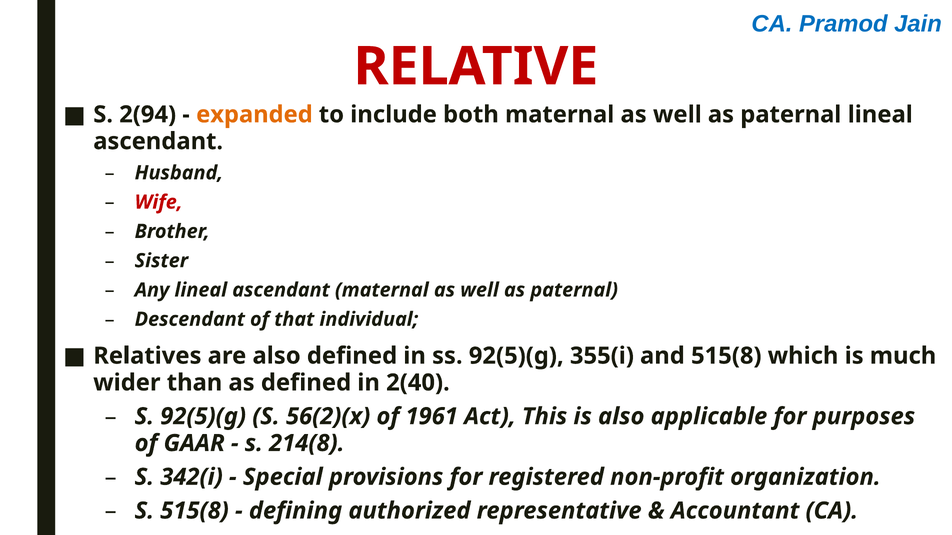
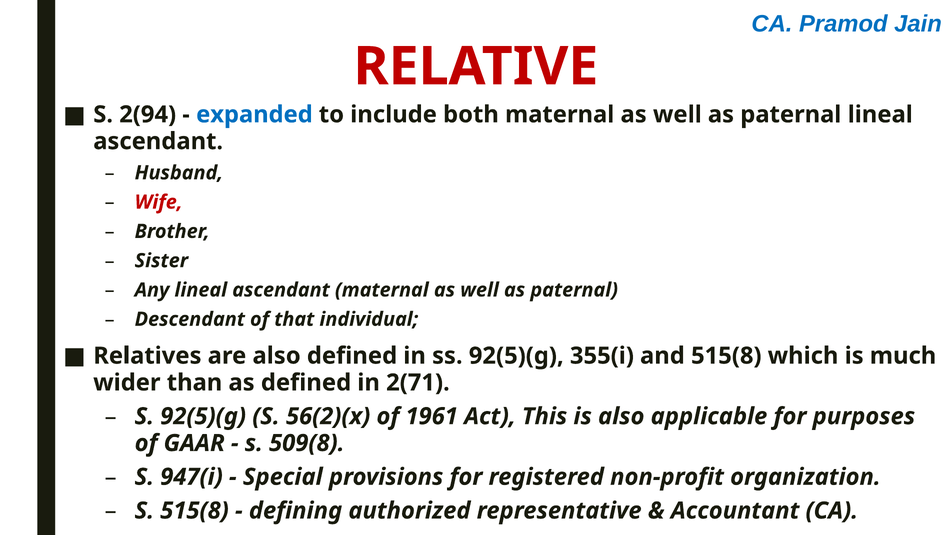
expanded colour: orange -> blue
2(40: 2(40 -> 2(71
214(8: 214(8 -> 509(8
342(i: 342(i -> 947(i
